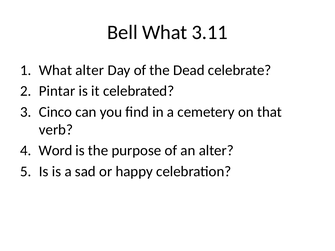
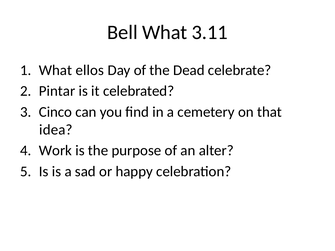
What alter: alter -> ellos
verb: verb -> idea
Word: Word -> Work
